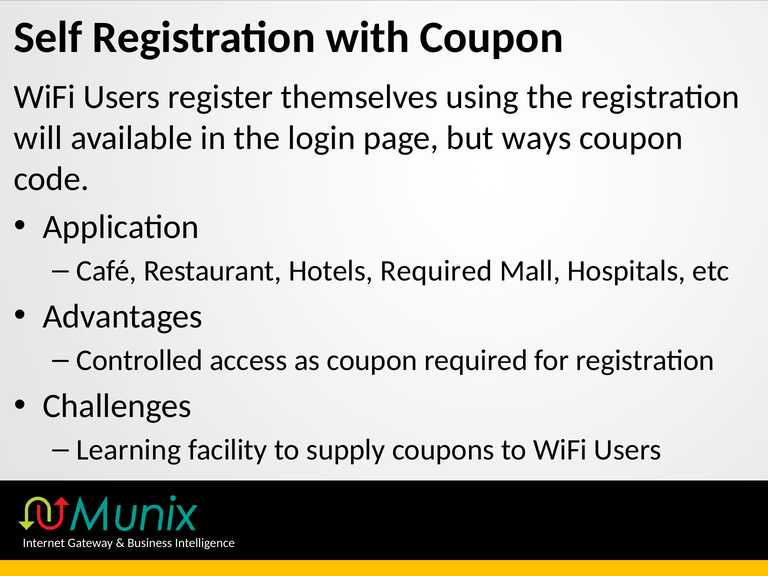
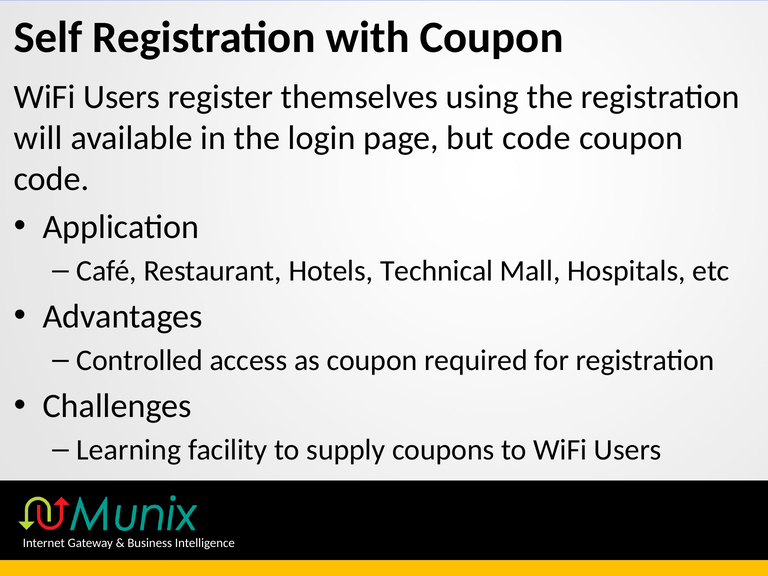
but ways: ways -> code
Hotels Required: Required -> Technical
